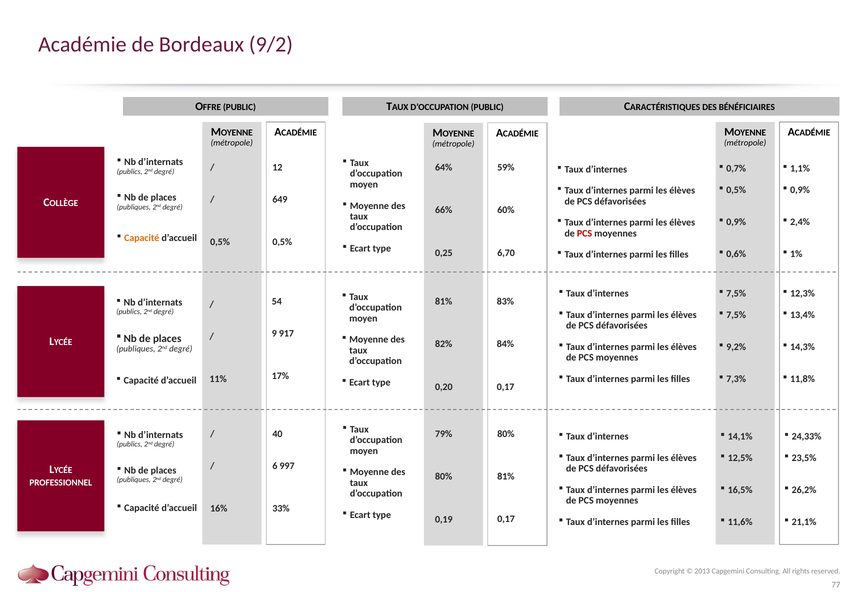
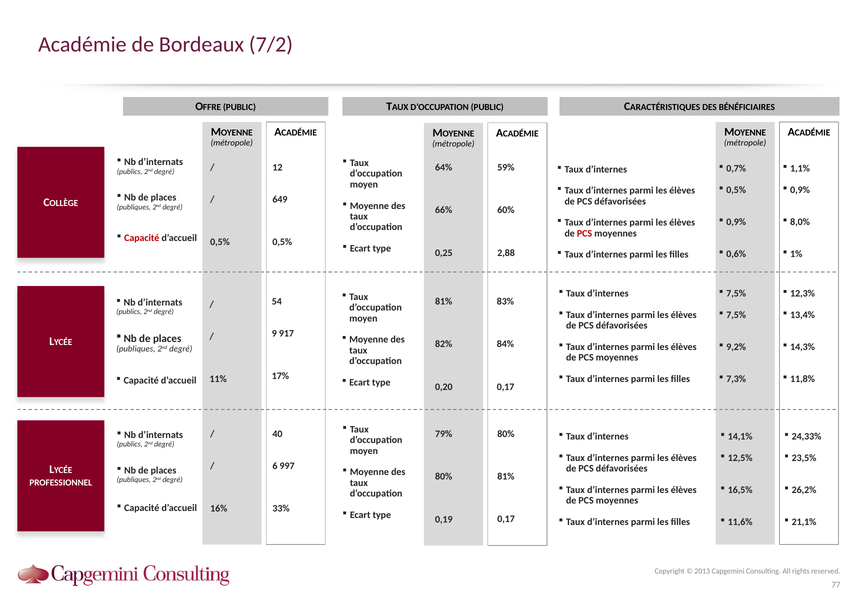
9/2: 9/2 -> 7/2
2,4%: 2,4% -> 8,0%
Capacité at (142, 238) colour: orange -> red
6,70: 6,70 -> 2,88
